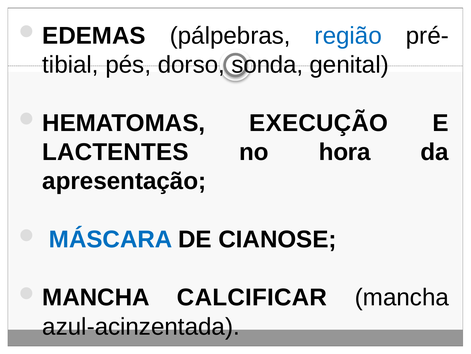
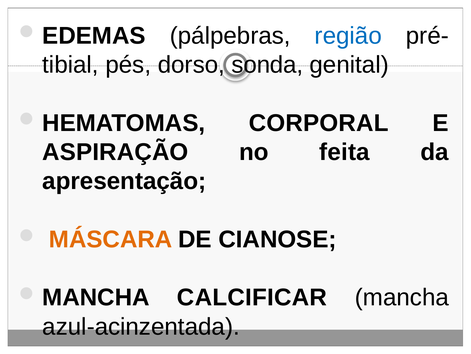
EXECUÇÃO: EXECUÇÃO -> CORPORAL
LACTENTES: LACTENTES -> ASPIRAÇÃO
hora: hora -> feita
MÁSCARA colour: blue -> orange
